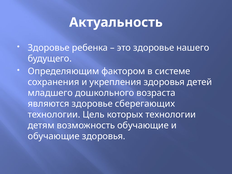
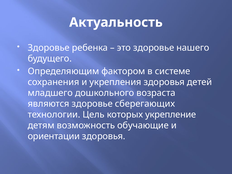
которых технологии: технологии -> укрепление
обучающие at (54, 136): обучающие -> ориентации
